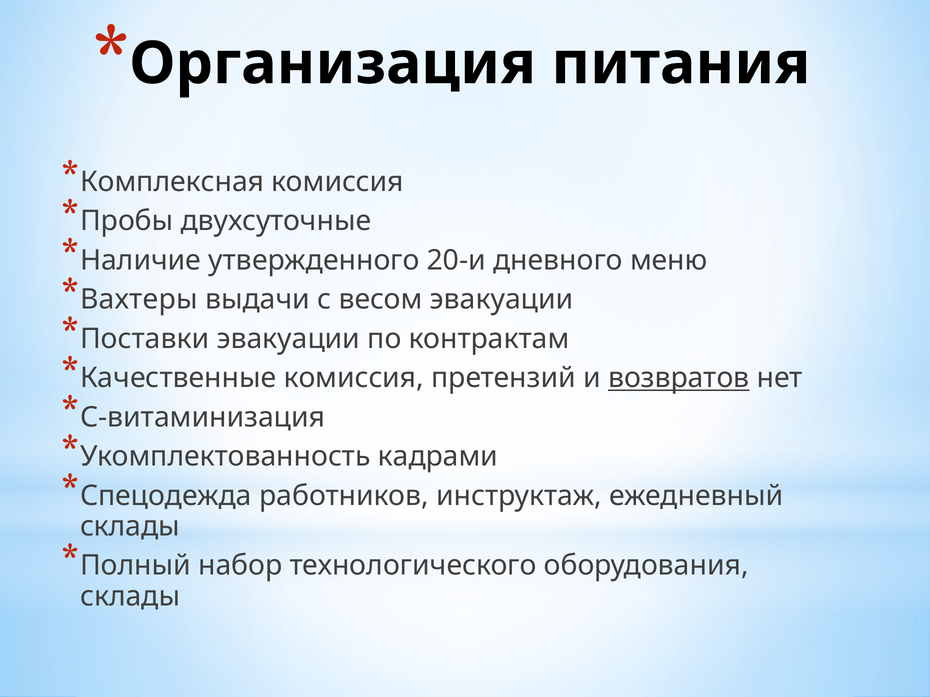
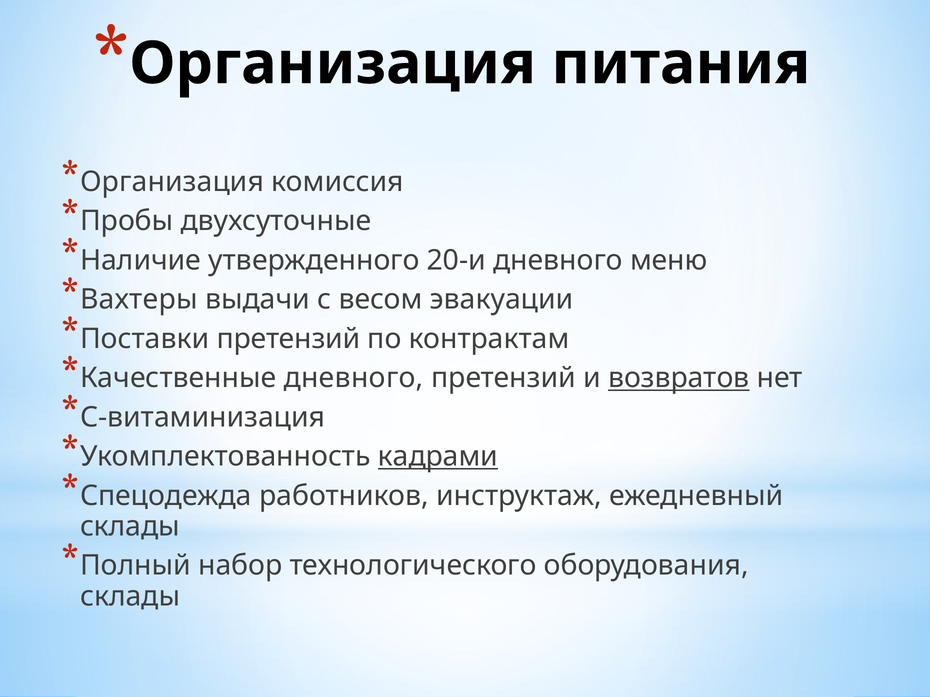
Комплексная at (172, 182): Комплексная -> Организация
Поставки эвакуации: эвакуации -> претензий
Качественные комиссия: комиссия -> дневного
кадрами underline: none -> present
